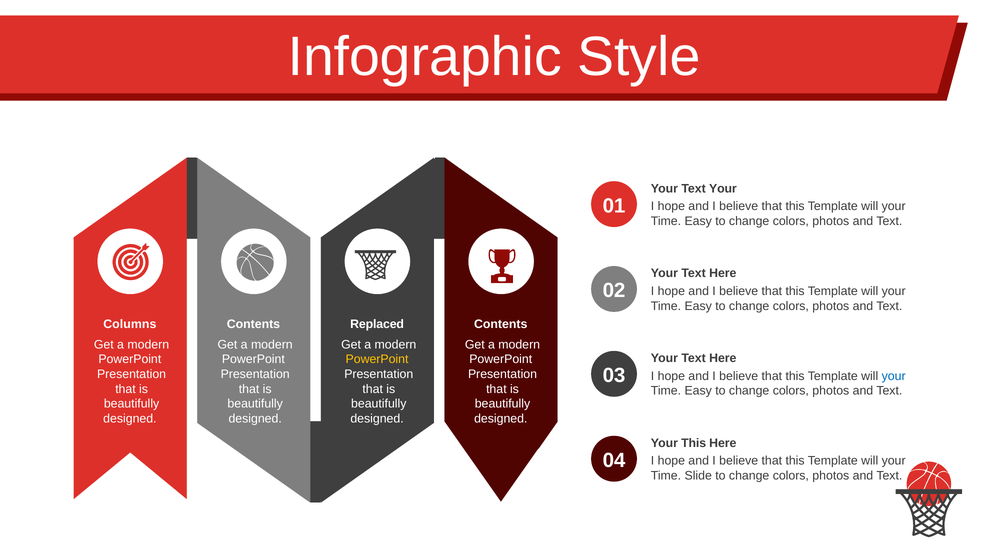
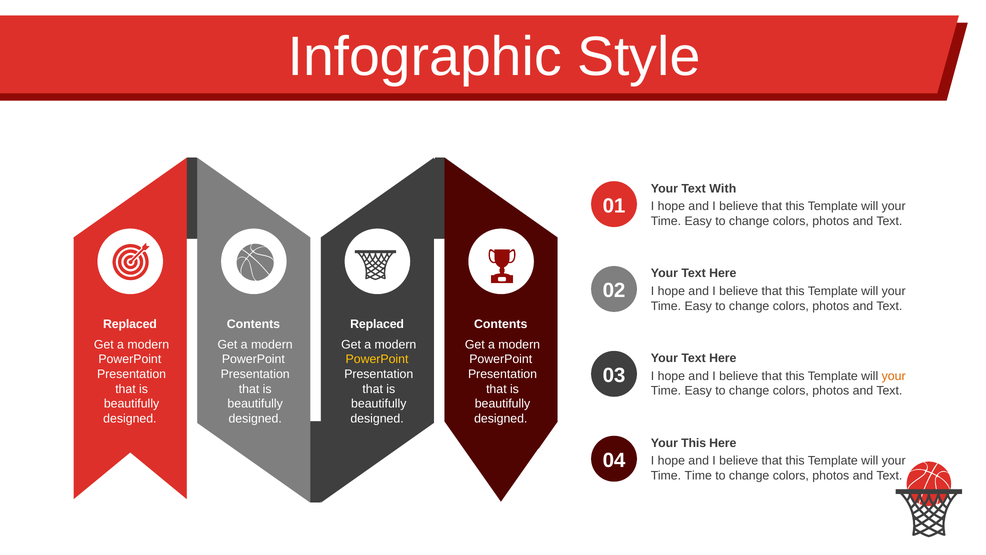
Your Text Your: Your -> With
Columns at (130, 324): Columns -> Replaced
your at (894, 376) colour: blue -> orange
Time Slide: Slide -> Time
